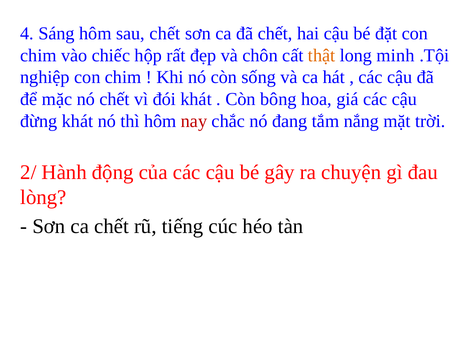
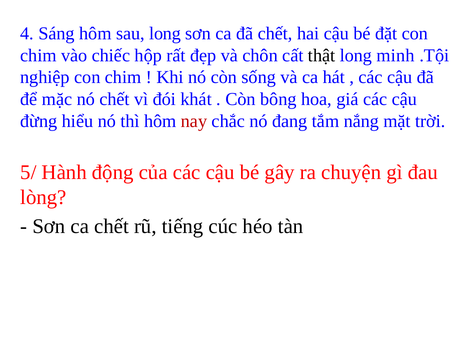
sau chết: chết -> long
thật colour: orange -> black
đừng khát: khát -> hiểu
2/: 2/ -> 5/
